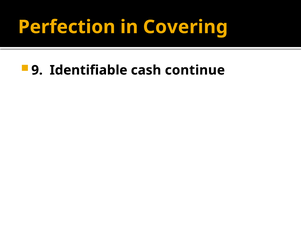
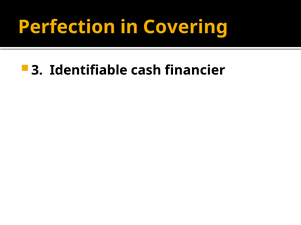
9: 9 -> 3
continue: continue -> financier
